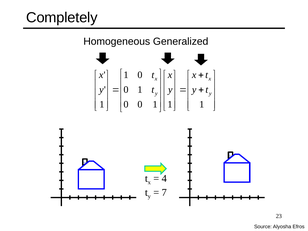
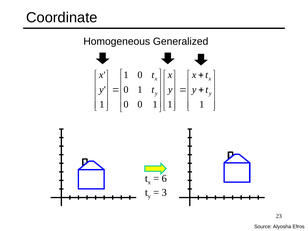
Completely: Completely -> Coordinate
4: 4 -> 6
7: 7 -> 3
